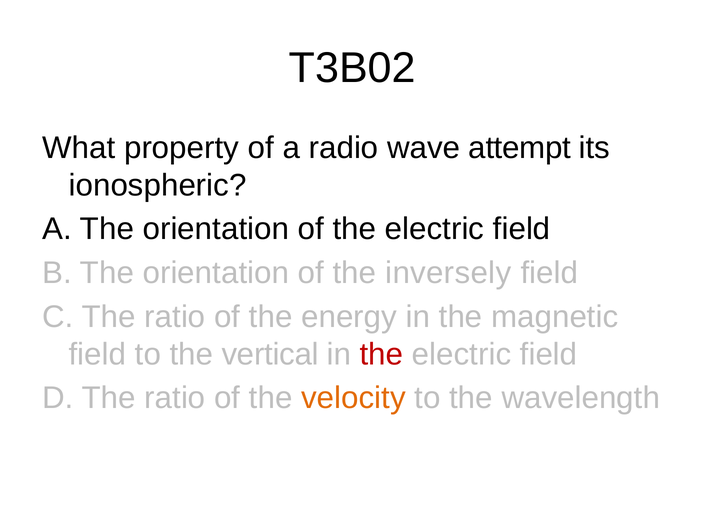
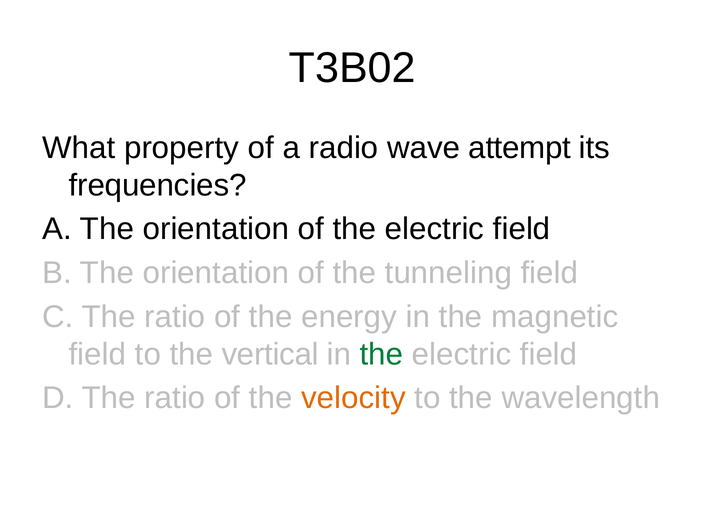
ionospheric: ionospheric -> frequencies
inversely: inversely -> tunneling
the at (381, 355) colour: red -> green
